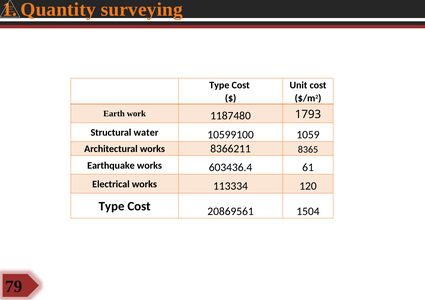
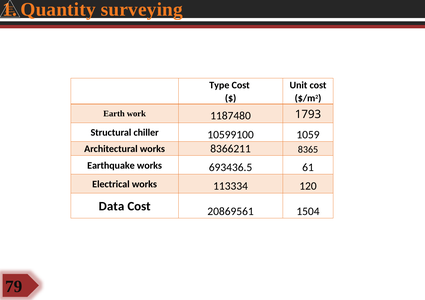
water: water -> chiller
603436.4: 603436.4 -> 693436.5
Type at (112, 207): Type -> Data
